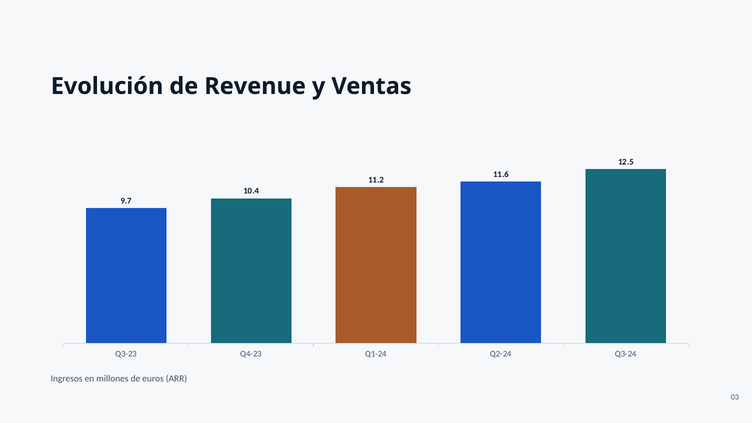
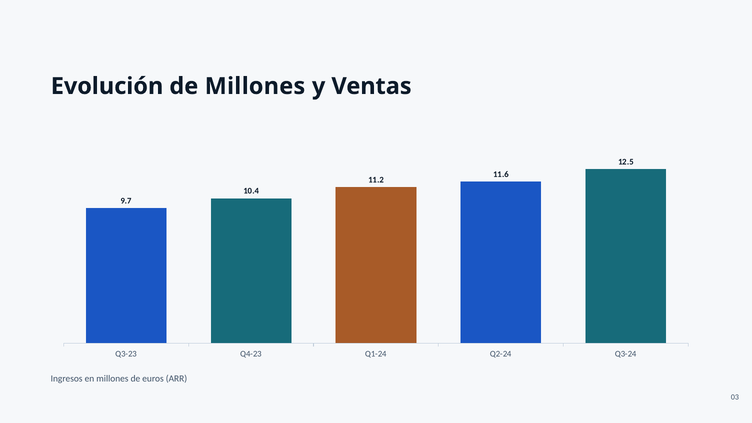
de Revenue: Revenue -> Millones
